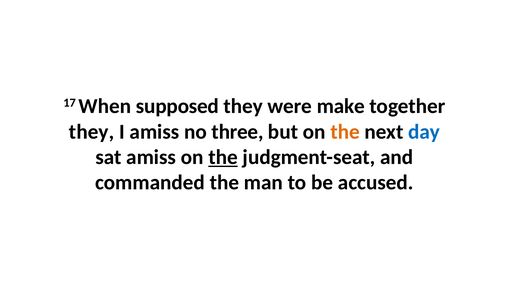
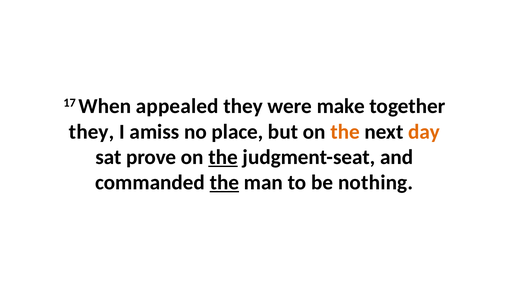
supposed: supposed -> appealed
three: three -> place
day colour: blue -> orange
sat amiss: amiss -> prove
the at (224, 183) underline: none -> present
accused: accused -> nothing
